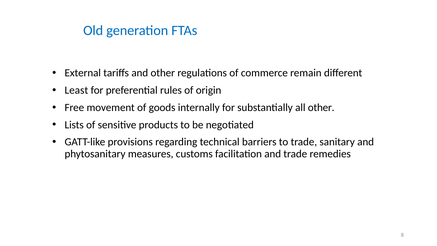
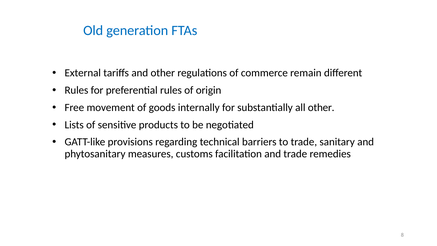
Least at (76, 90): Least -> Rules
